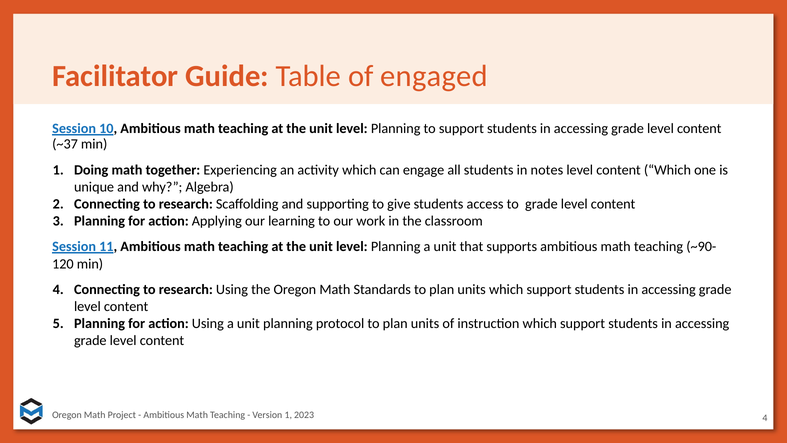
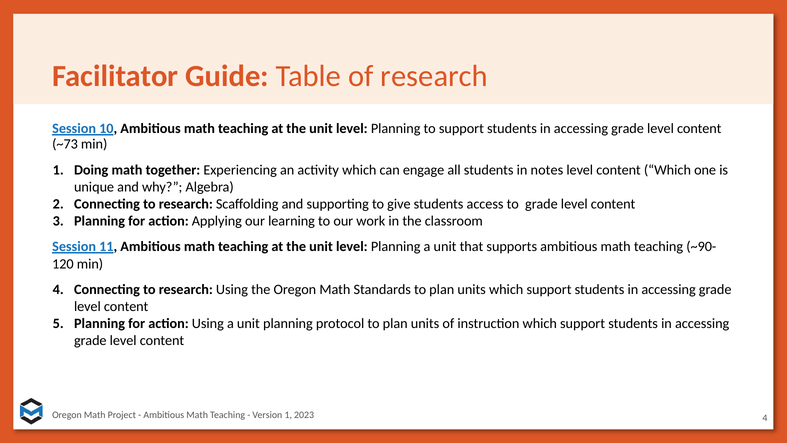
of engaged: engaged -> research
~37: ~37 -> ~73
